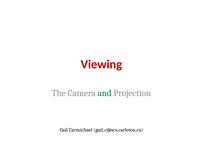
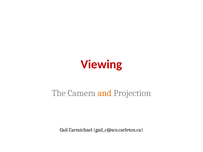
and colour: green -> orange
